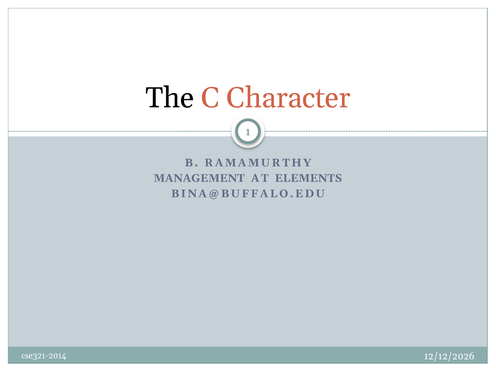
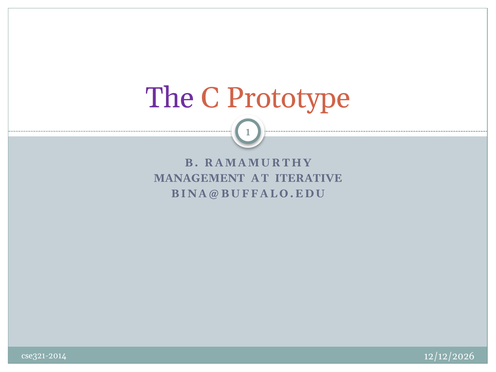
The colour: black -> purple
Character: Character -> Prototype
ELEMENTS: ELEMENTS -> ITERATIVE
